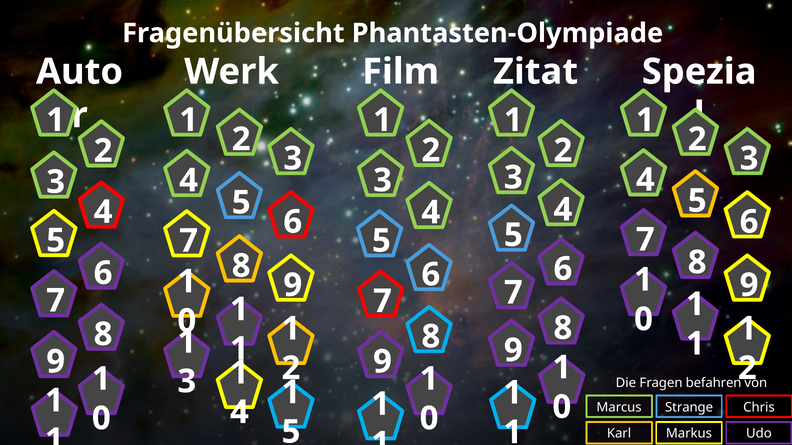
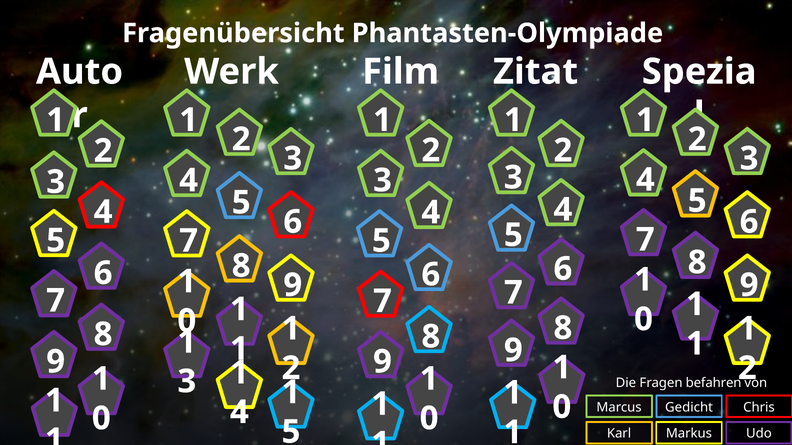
Strange: Strange -> Gedicht
